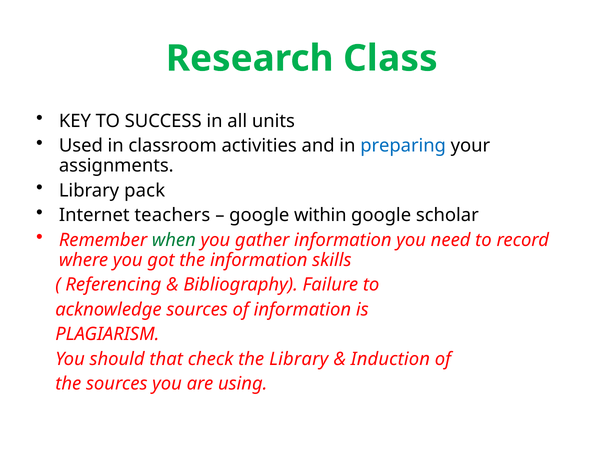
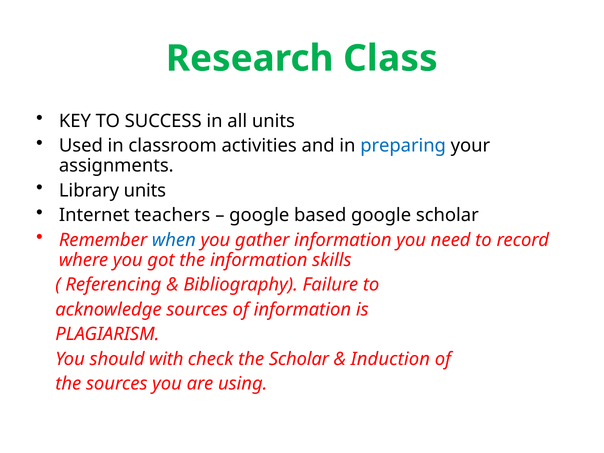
Library pack: pack -> units
within: within -> based
when colour: green -> blue
that: that -> with
the Library: Library -> Scholar
